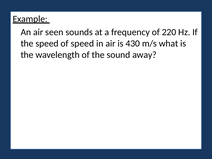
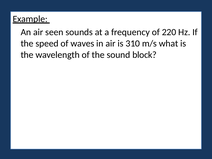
of speed: speed -> waves
430: 430 -> 310
away: away -> block
